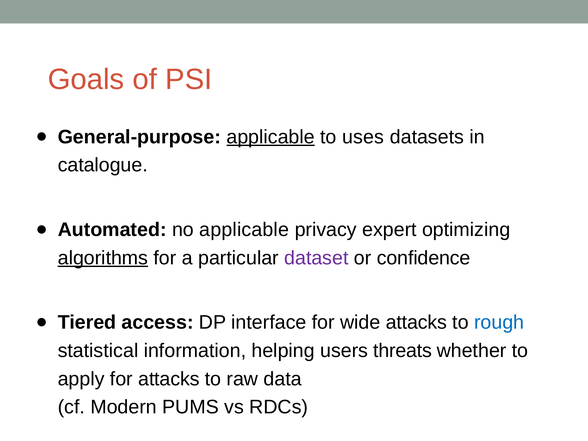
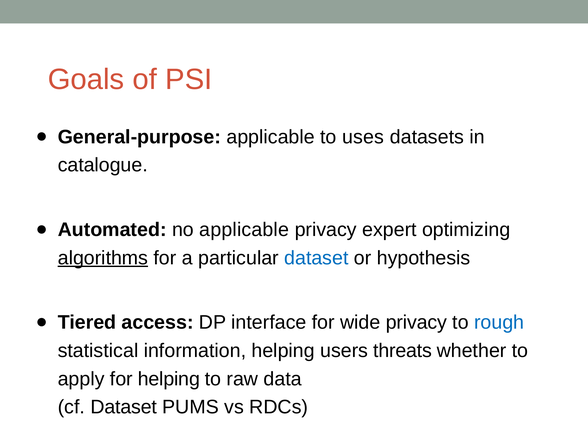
applicable at (271, 137) underline: present -> none
dataset at (316, 258) colour: purple -> blue
confidence: confidence -> hypothesis
wide attacks: attacks -> privacy
for attacks: attacks -> helping
cf Modern: Modern -> Dataset
